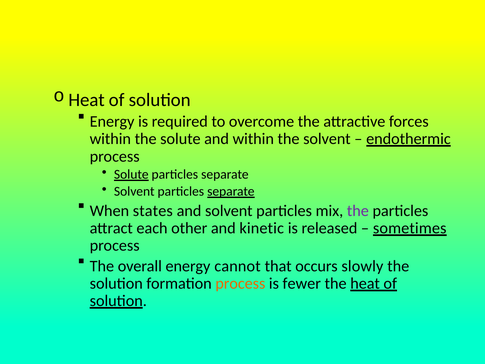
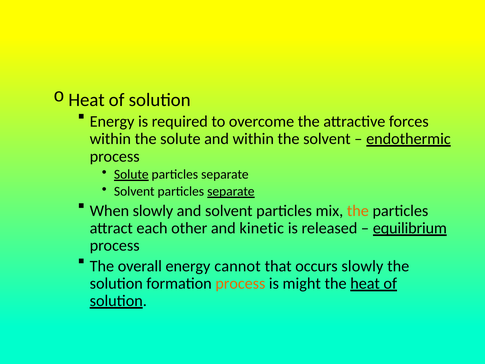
When states: states -> slowly
the at (358, 211) colour: purple -> orange
sometimes: sometimes -> equilibrium
fewer: fewer -> might
